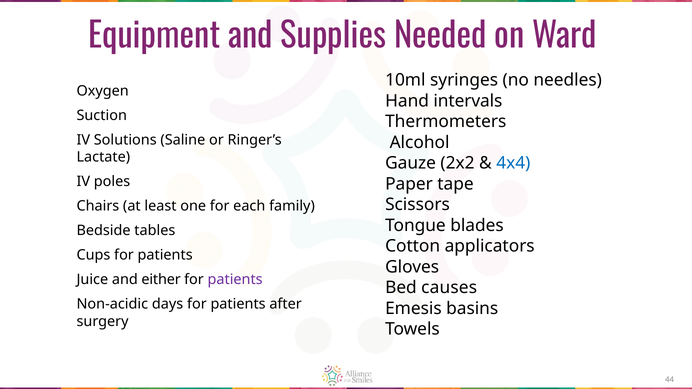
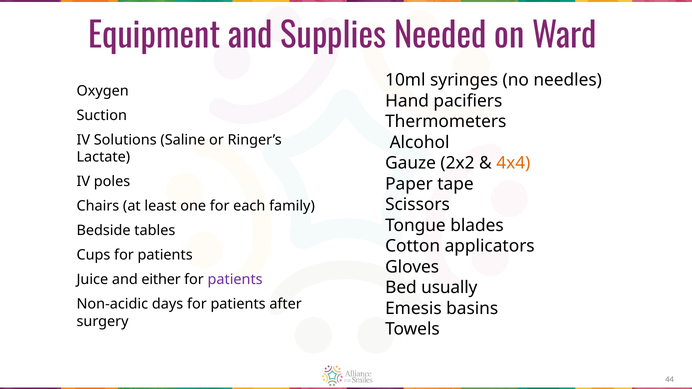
intervals: intervals -> pacifiers
4x4 colour: blue -> orange
causes: causes -> usually
